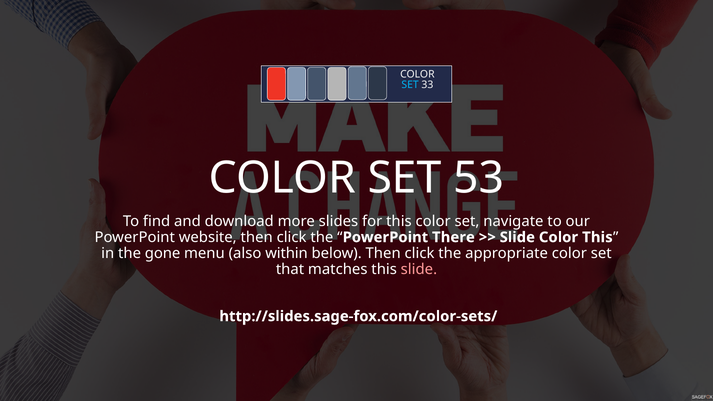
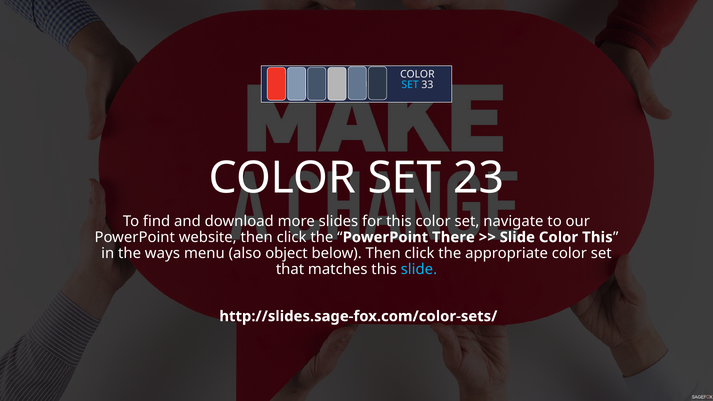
53: 53 -> 23
gone: gone -> ways
within: within -> object
slide at (419, 269) colour: pink -> light blue
